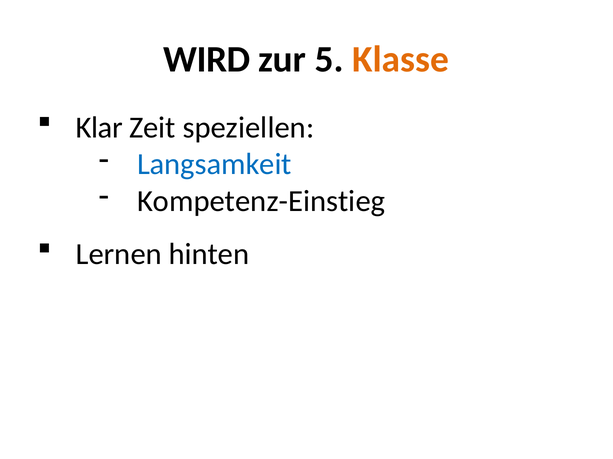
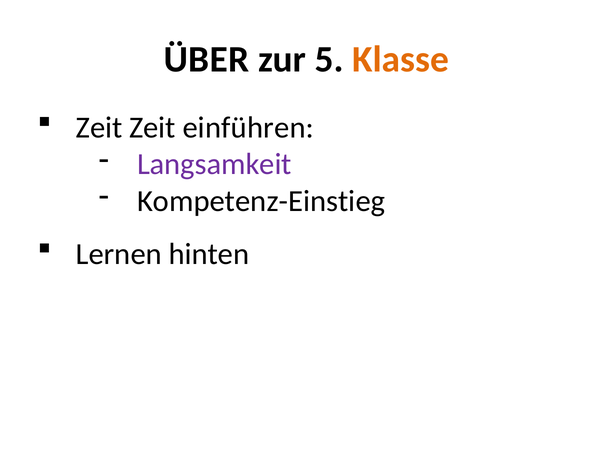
WIRD: WIRD -> ÜBER
Klar at (99, 128): Klar -> Zeit
speziellen: speziellen -> einführen
Langsamkeit colour: blue -> purple
